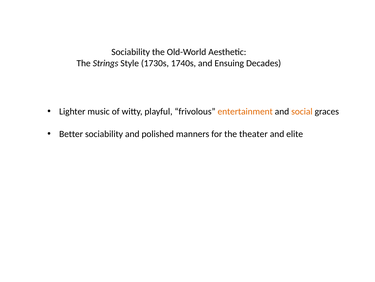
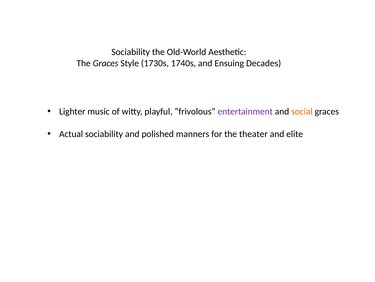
The Strings: Strings -> Graces
entertainment colour: orange -> purple
Better: Better -> Actual
